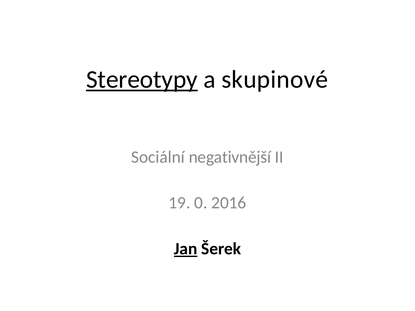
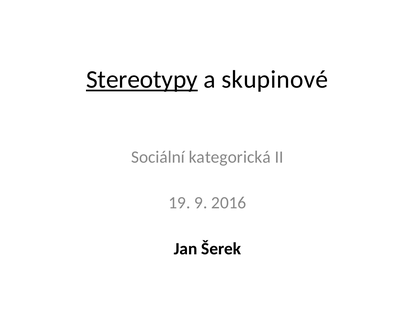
negativnější: negativnější -> kategorická
0: 0 -> 9
Jan underline: present -> none
